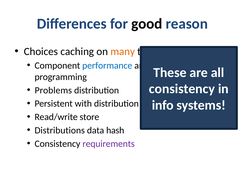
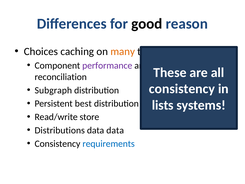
performance colour: blue -> purple
programming: programming -> reconciliation
Problems: Problems -> Subgraph
with: with -> best
info: info -> lists
data hash: hash -> data
requirements colour: purple -> blue
